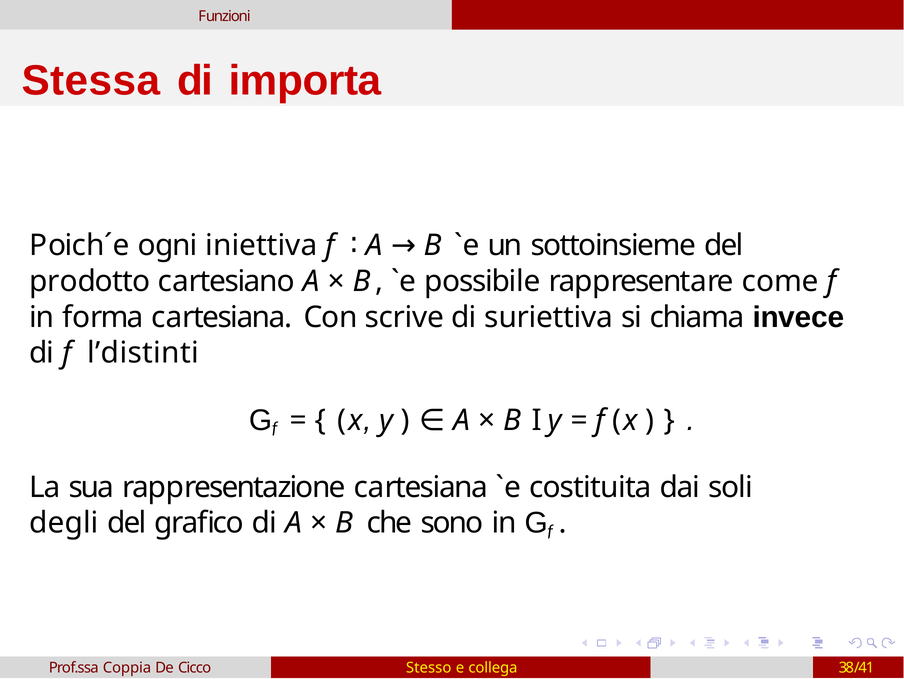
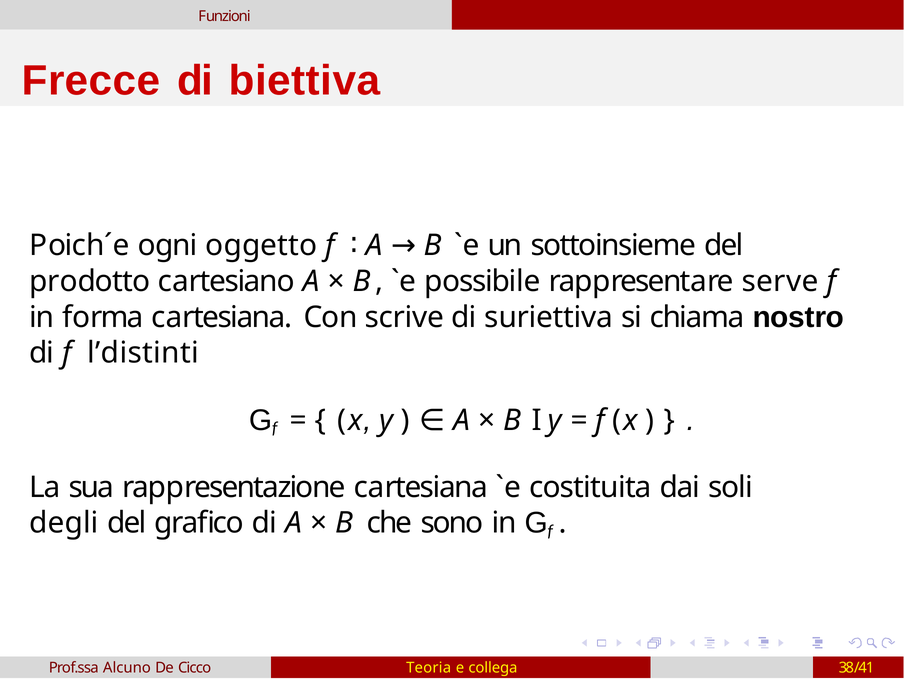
Stessa: Stessa -> Frecce
importa: importa -> biettiva
iniettiva: iniettiva -> oggetto
come: come -> serve
invece: invece -> nostro
Coppia: Coppia -> Alcuno
Stesso: Stesso -> Teoria
